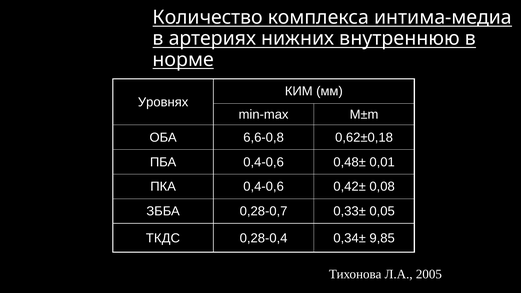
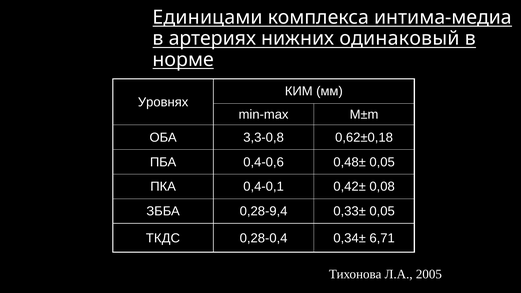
Количество: Количество -> Единицами
внутреннюю: внутреннюю -> одинаковый
6,6-0,8: 6,6-0,8 -> 3,3-0,8
0,48± 0,01: 0,01 -> 0,05
ПКА 0,4-0,6: 0,4-0,6 -> 0,4-0,1
0,28-0,7: 0,28-0,7 -> 0,28-9,4
9,85: 9,85 -> 6,71
